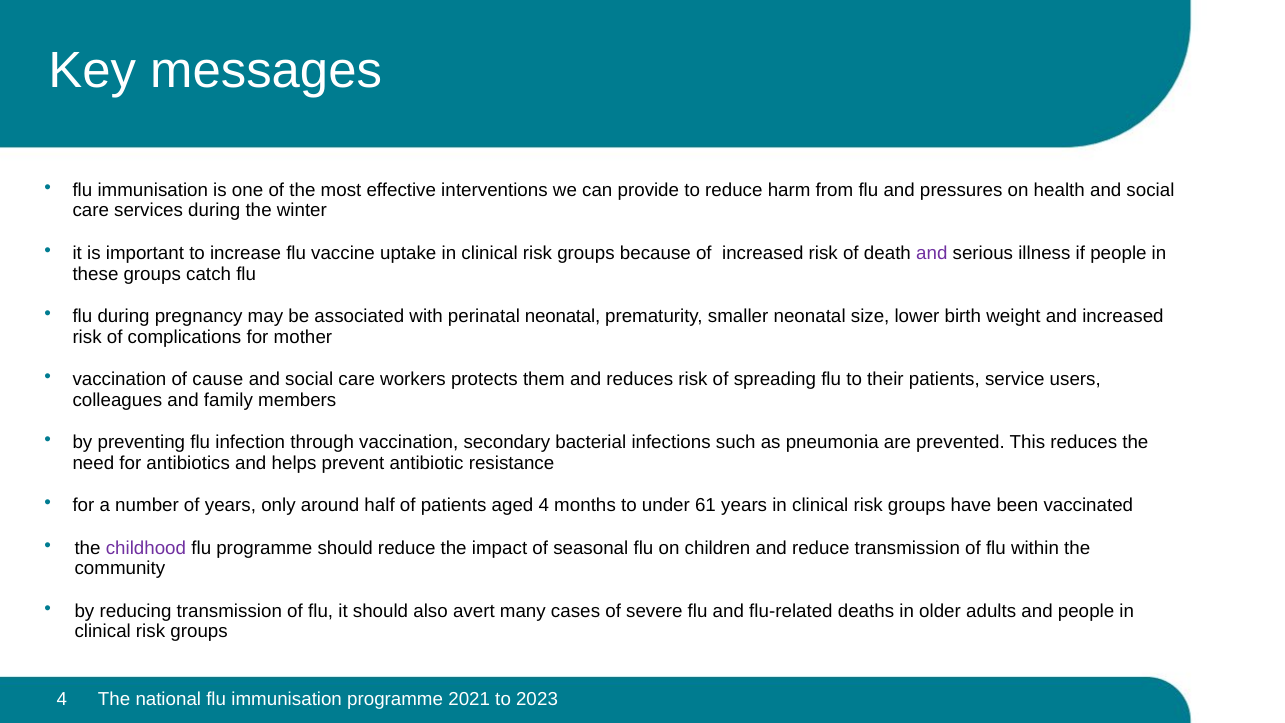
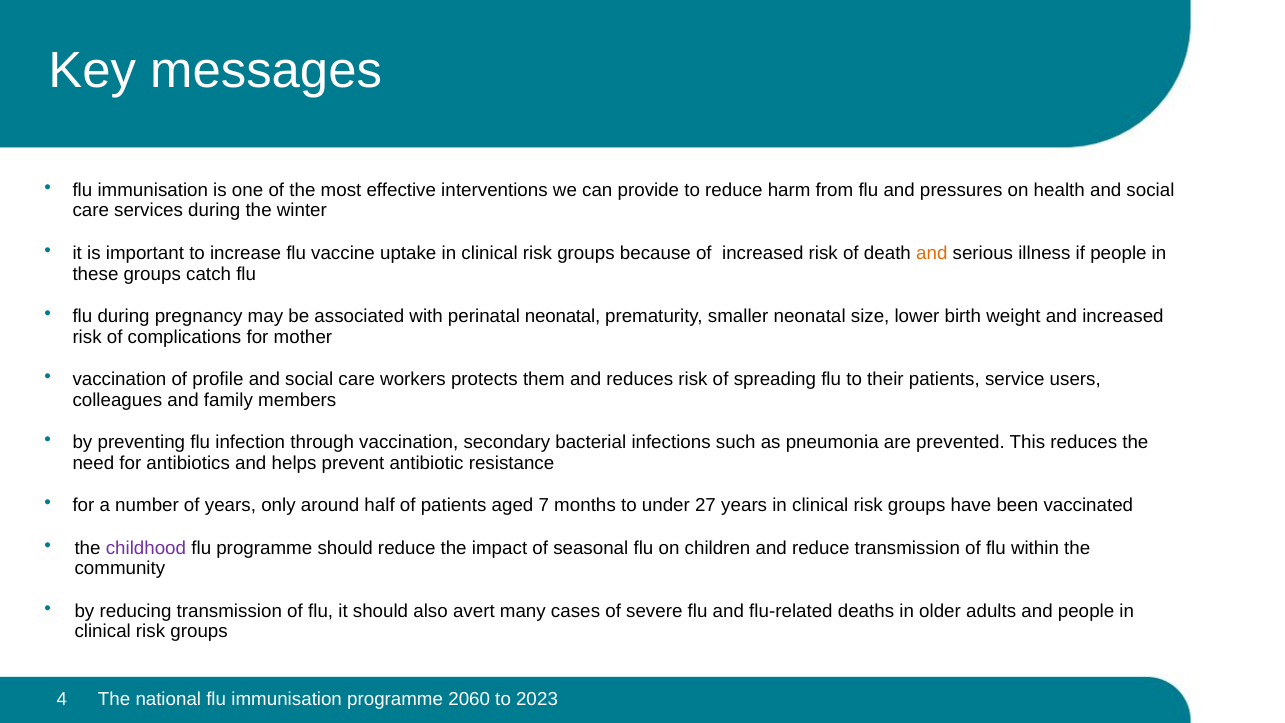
and at (932, 253) colour: purple -> orange
cause: cause -> profile
aged 4: 4 -> 7
61: 61 -> 27
2021: 2021 -> 2060
